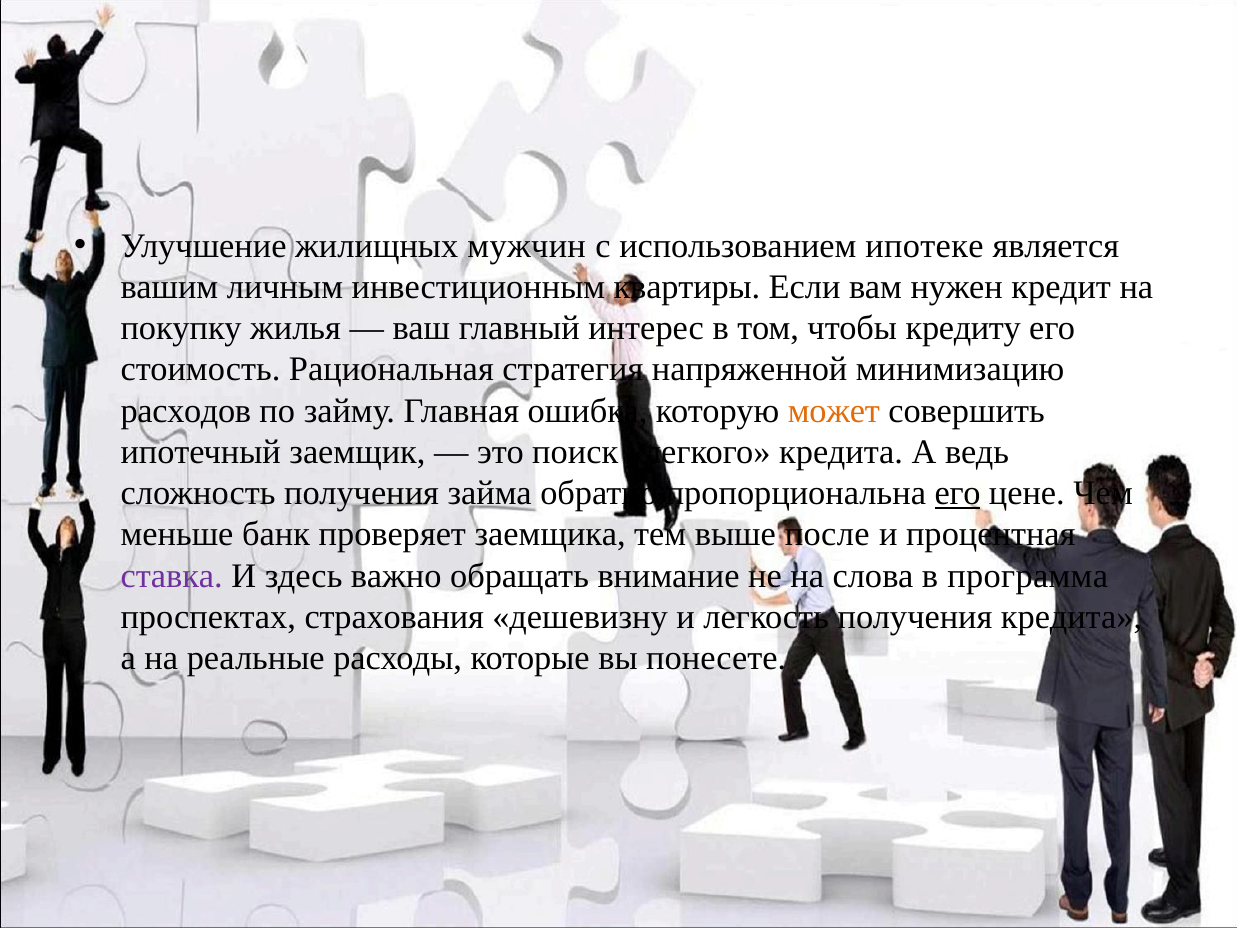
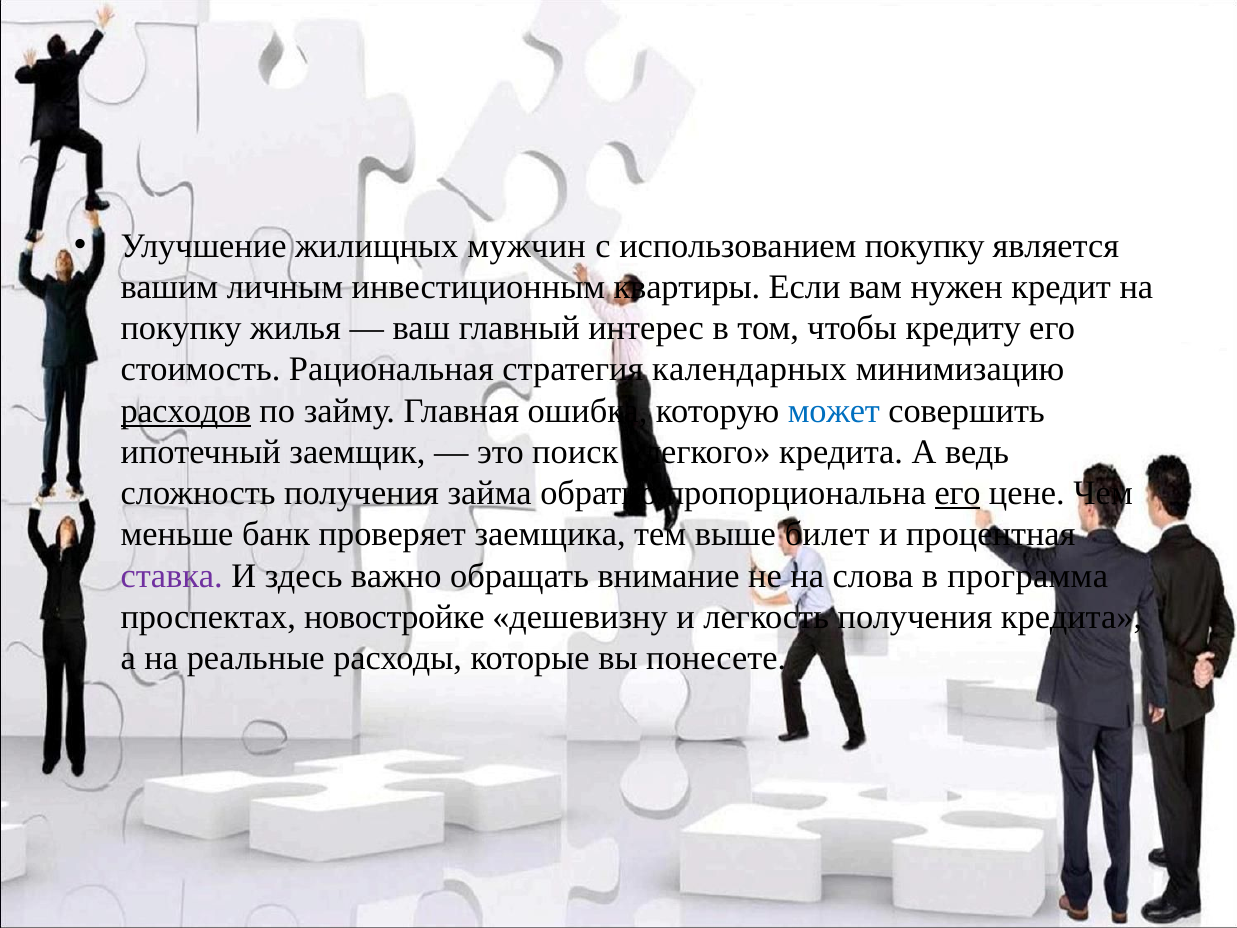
использованием ипотеке: ипотеке -> покупку
напряженной: напряженной -> календарных
расходов underline: none -> present
может colour: orange -> blue
после: после -> билет
страхования: страхования -> новостройке
